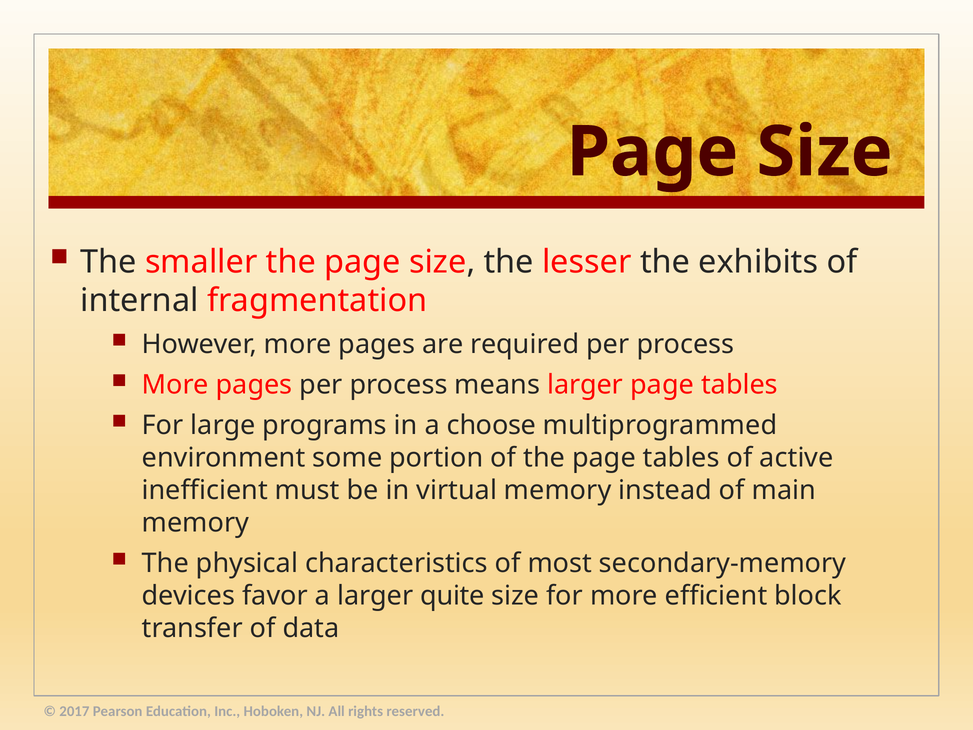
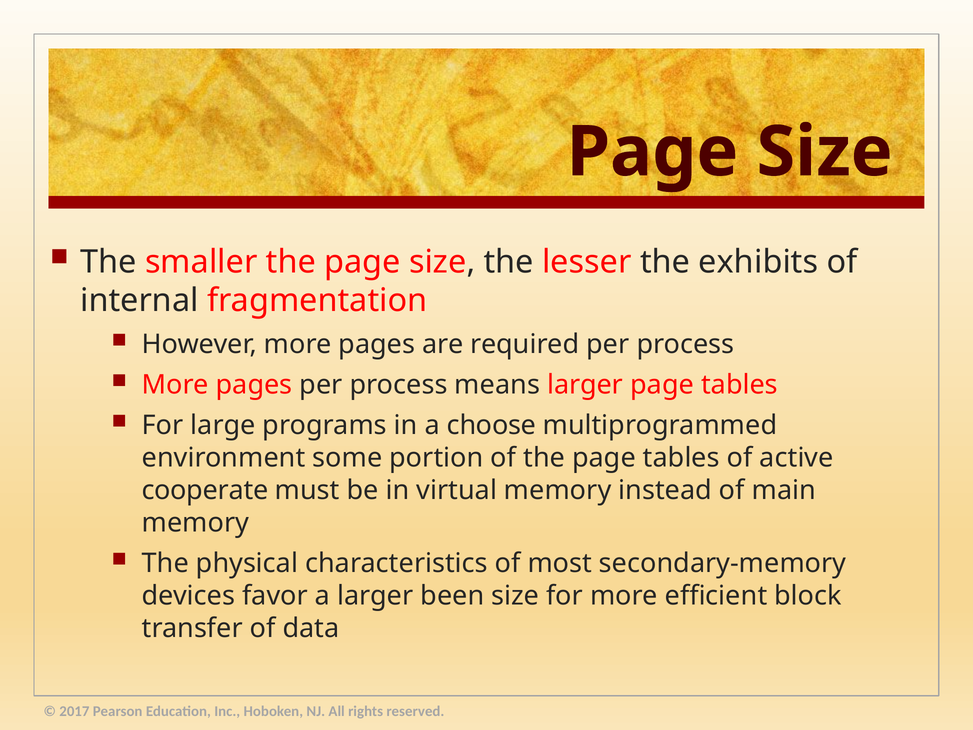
inefficient: inefficient -> cooperate
quite: quite -> been
